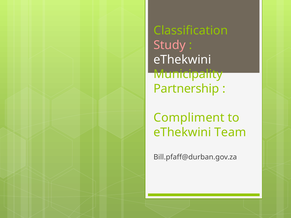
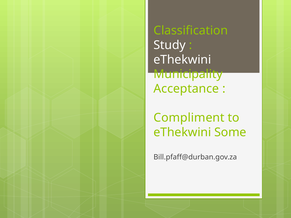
Study colour: pink -> white
Partnership: Partnership -> Acceptance
Team: Team -> Some
